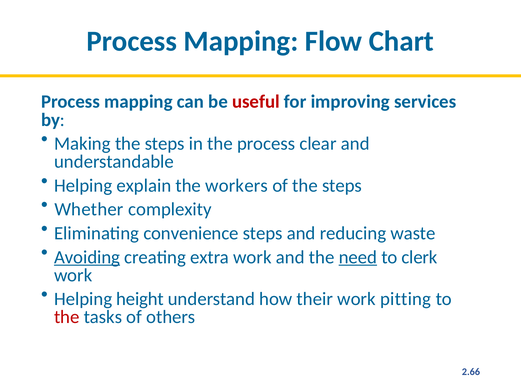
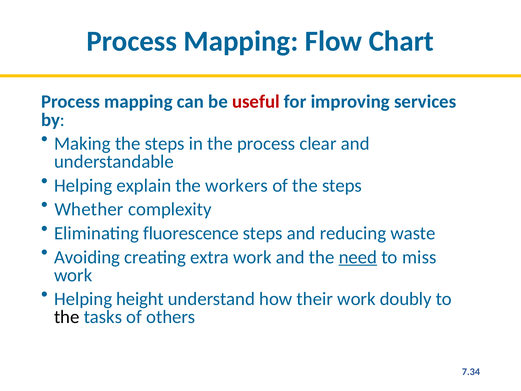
convenience: convenience -> fluorescence
Avoiding underline: present -> none
clerk: clerk -> miss
pitting: pitting -> doubly
the at (67, 317) colour: red -> black
2.66: 2.66 -> 7.34
